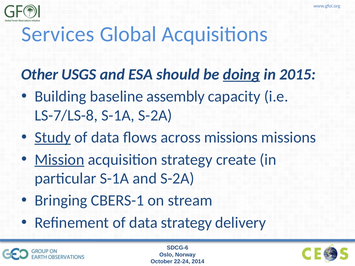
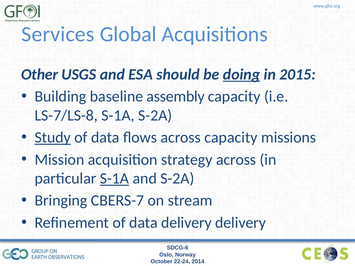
across missions: missions -> capacity
Mission underline: present -> none
strategy create: create -> across
S-1A at (115, 179) underline: none -> present
CBERS-1: CBERS-1 -> CBERS-7
data strategy: strategy -> delivery
